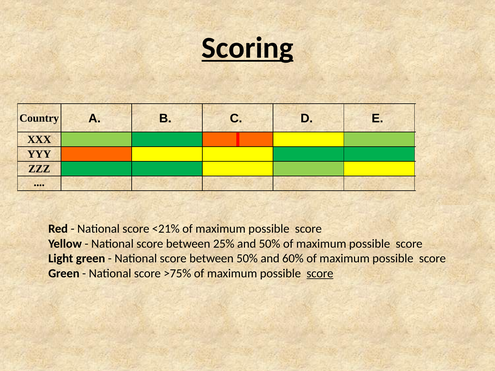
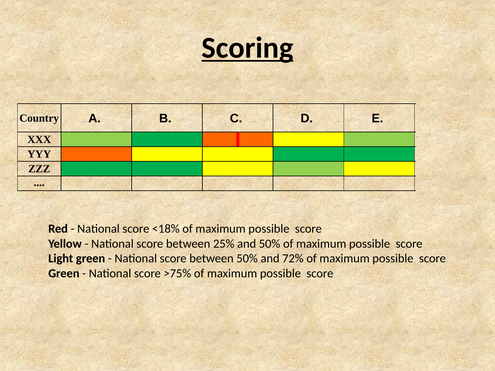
<21%: <21% -> <18%
60%: 60% -> 72%
score at (320, 274) underline: present -> none
